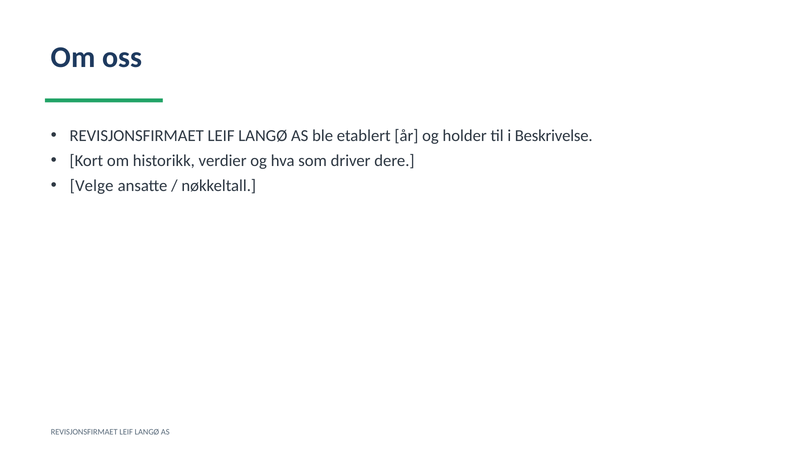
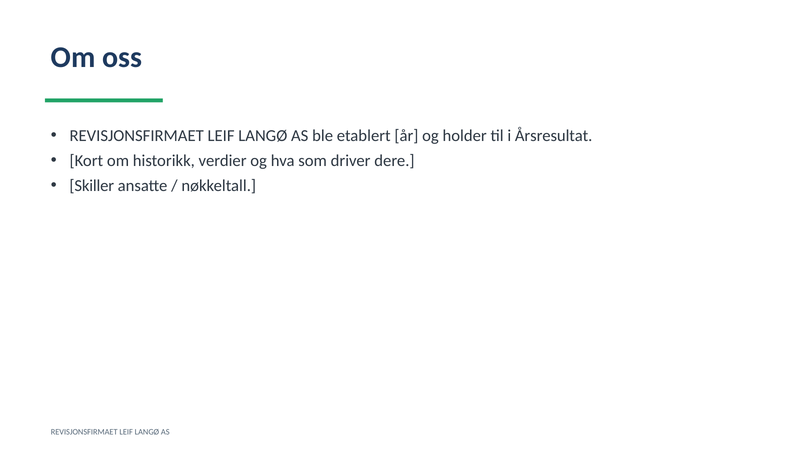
Beskrivelse: Beskrivelse -> Årsresultat
Velge: Velge -> Skiller
